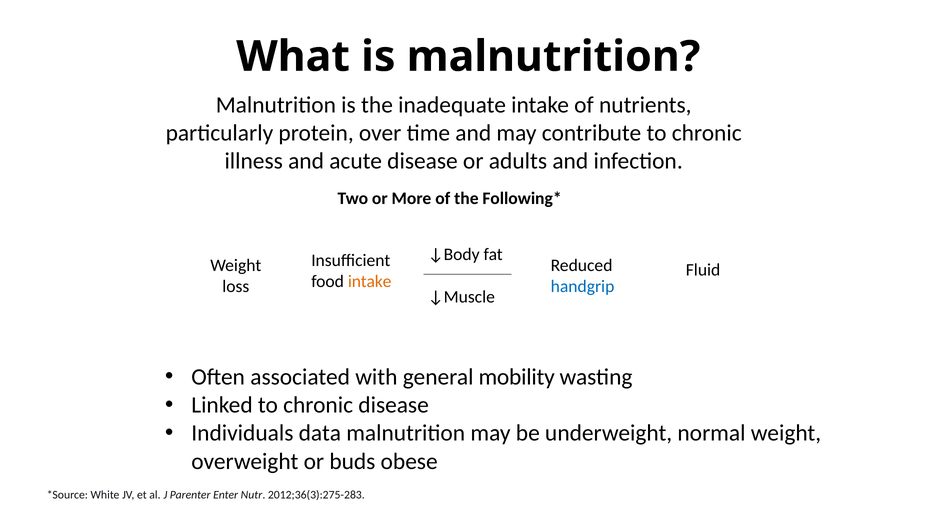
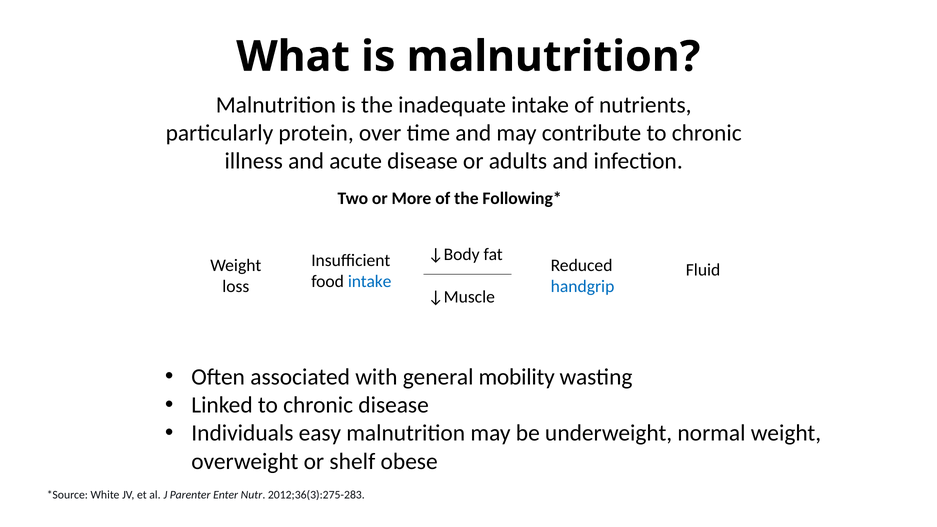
intake at (370, 282) colour: orange -> blue
data: data -> easy
buds: buds -> shelf
